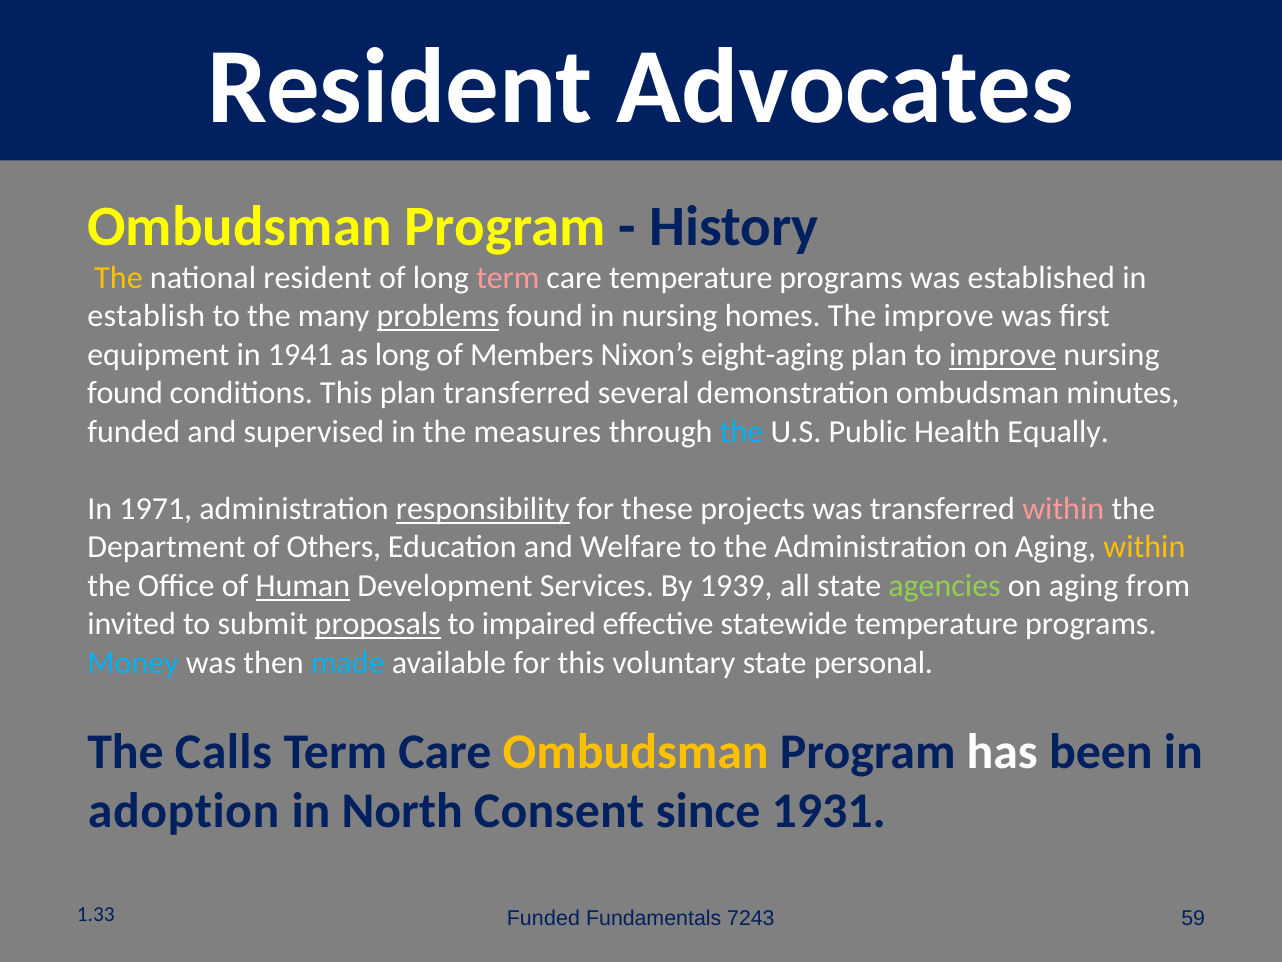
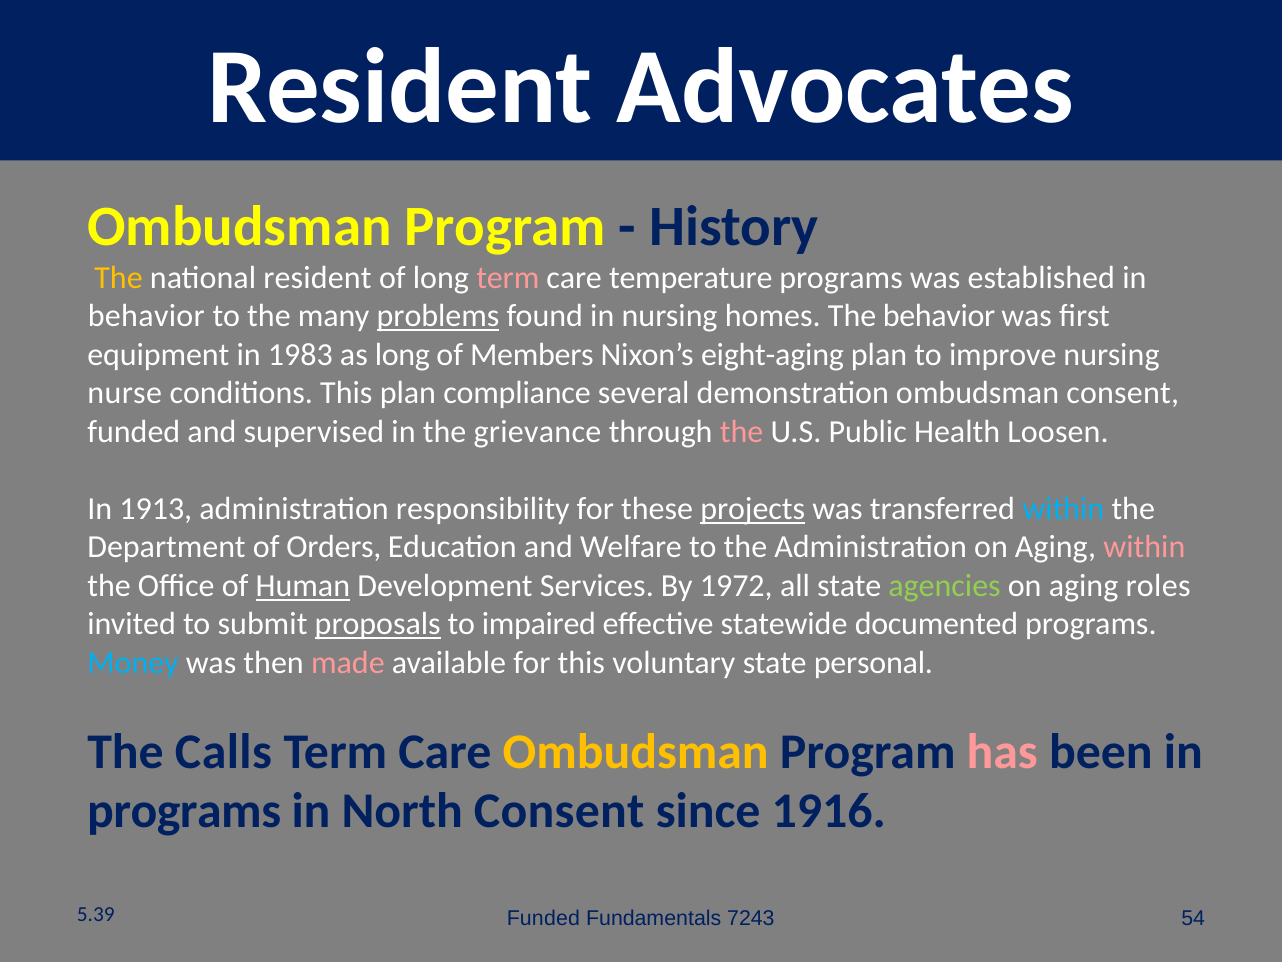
establish at (146, 316): establish -> behavior
The improve: improve -> behavior
1941: 1941 -> 1983
improve at (1003, 355) underline: present -> none
found at (125, 393): found -> nurse
plan transferred: transferred -> compliance
ombudsman minutes: minutes -> consent
measures: measures -> grievance
the at (742, 432) colour: light blue -> pink
Equally: Equally -> Loosen
1971: 1971 -> 1913
responsibility underline: present -> none
projects underline: none -> present
within at (1063, 509) colour: pink -> light blue
Others: Others -> Orders
within at (1144, 547) colour: yellow -> pink
1939: 1939 -> 1972
from: from -> roles
statewide temperature: temperature -> documented
made colour: light blue -> pink
has colour: white -> pink
adoption at (184, 811): adoption -> programs
1931: 1931 -> 1916
1.33: 1.33 -> 5.39
59: 59 -> 54
